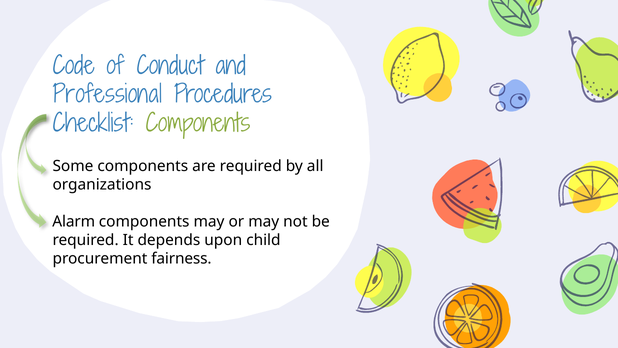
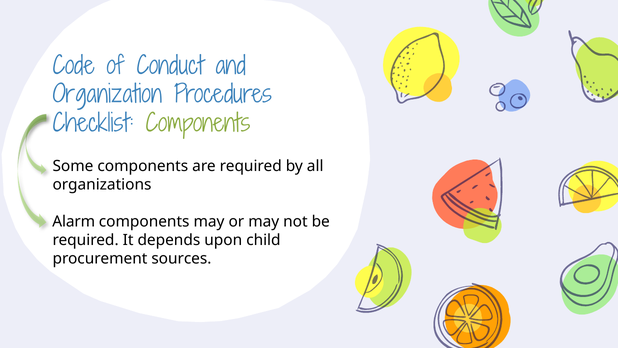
Professional: Professional -> Organization
fairness: fairness -> sources
